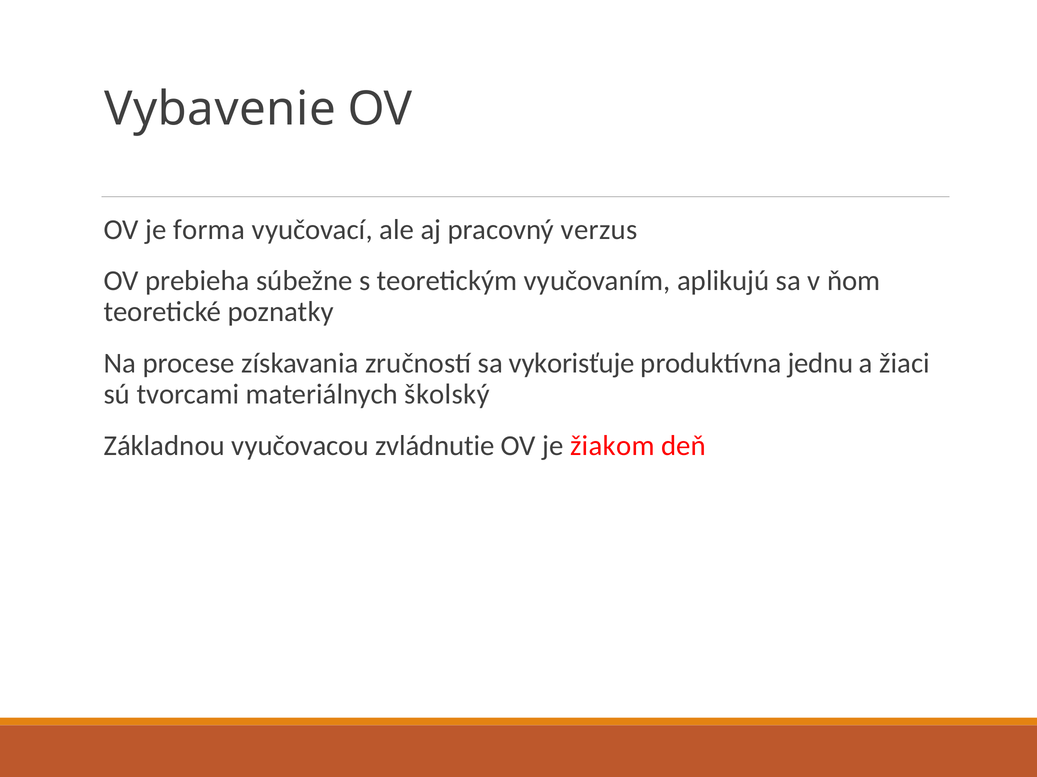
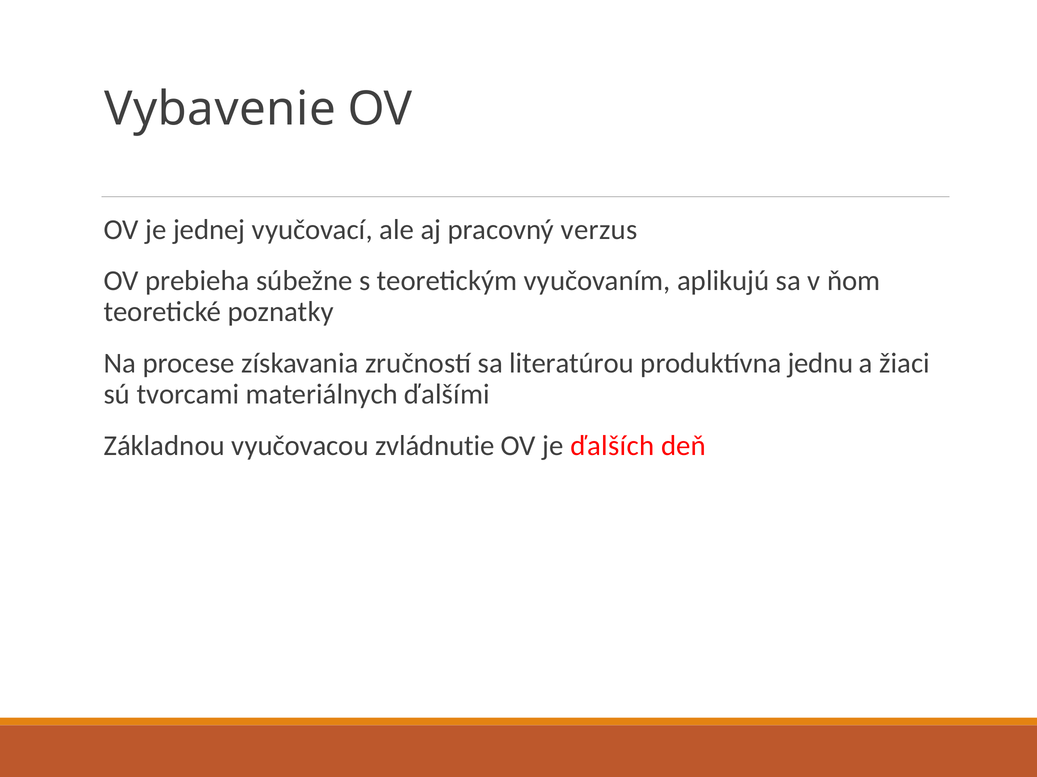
forma: forma -> jednej
vykorisťuje: vykorisťuje -> literatúrou
školský: školský -> ďalšími
žiakom: žiakom -> ďalších
